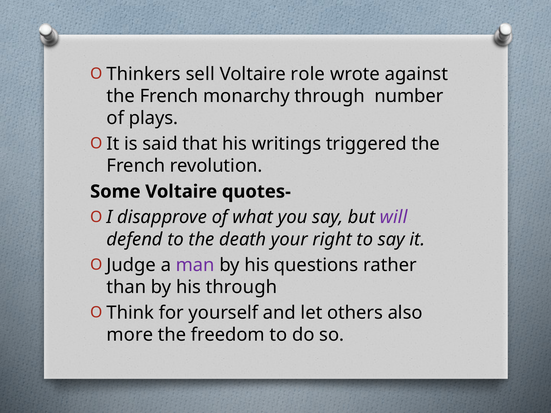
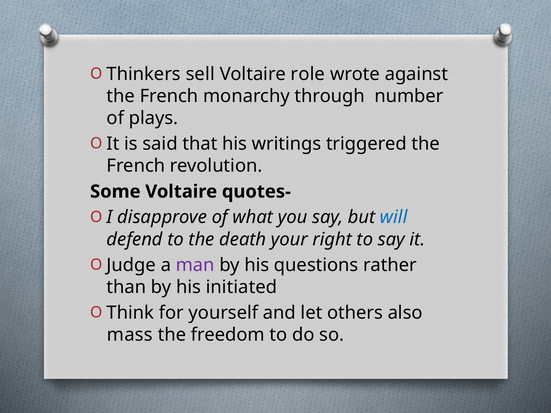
will colour: purple -> blue
his through: through -> initiated
more: more -> mass
